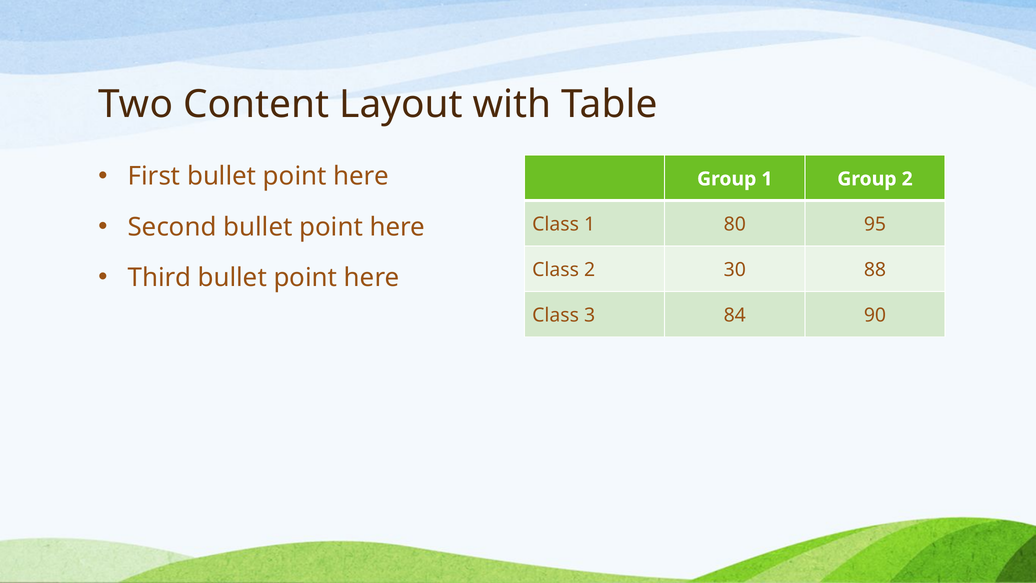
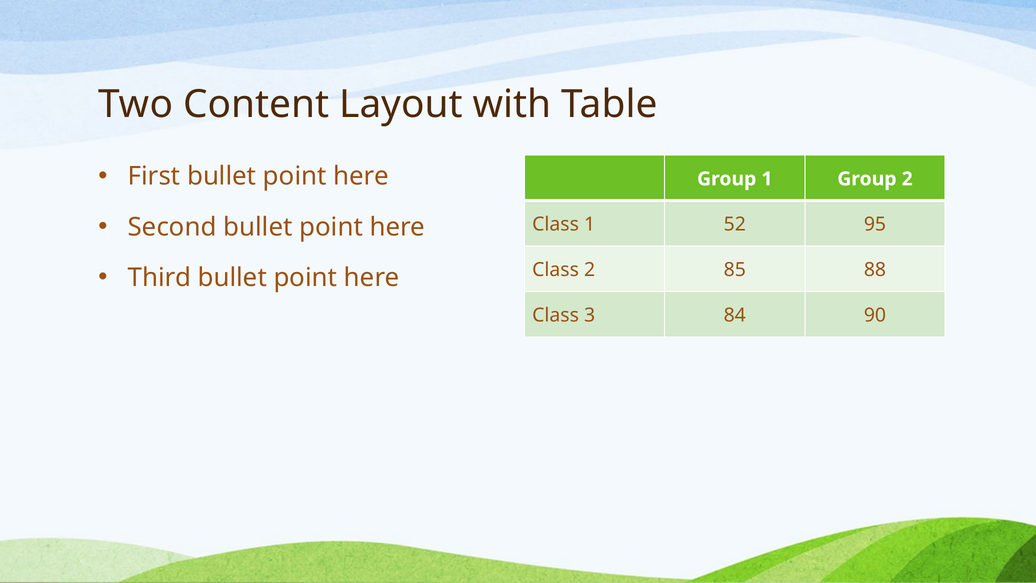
80: 80 -> 52
30: 30 -> 85
